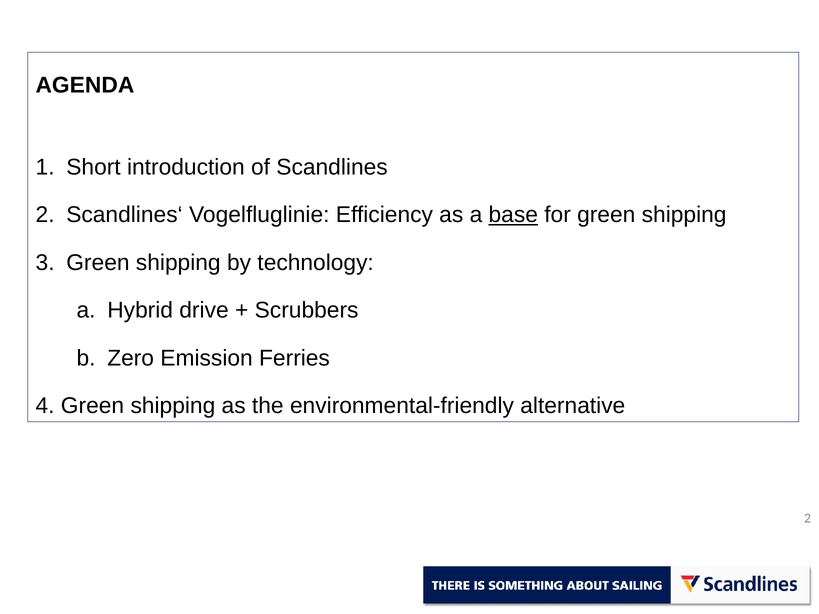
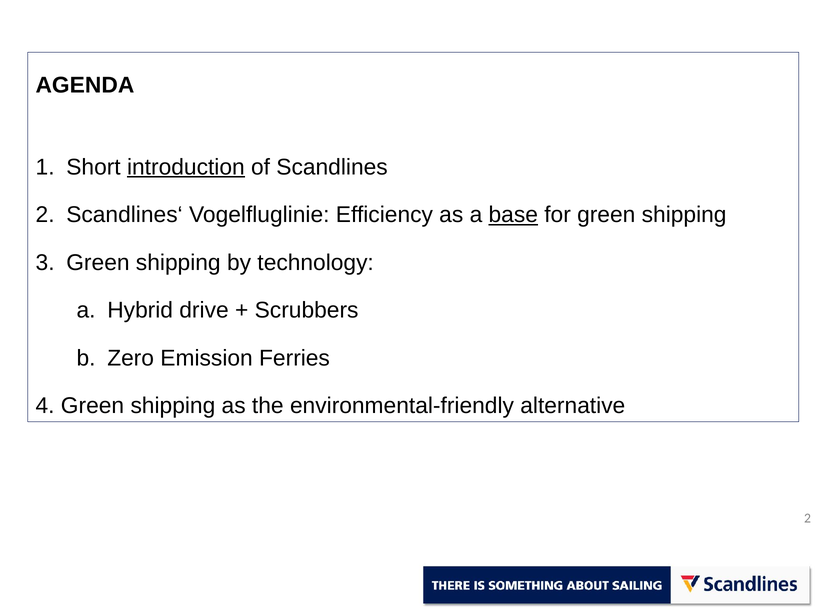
introduction underline: none -> present
